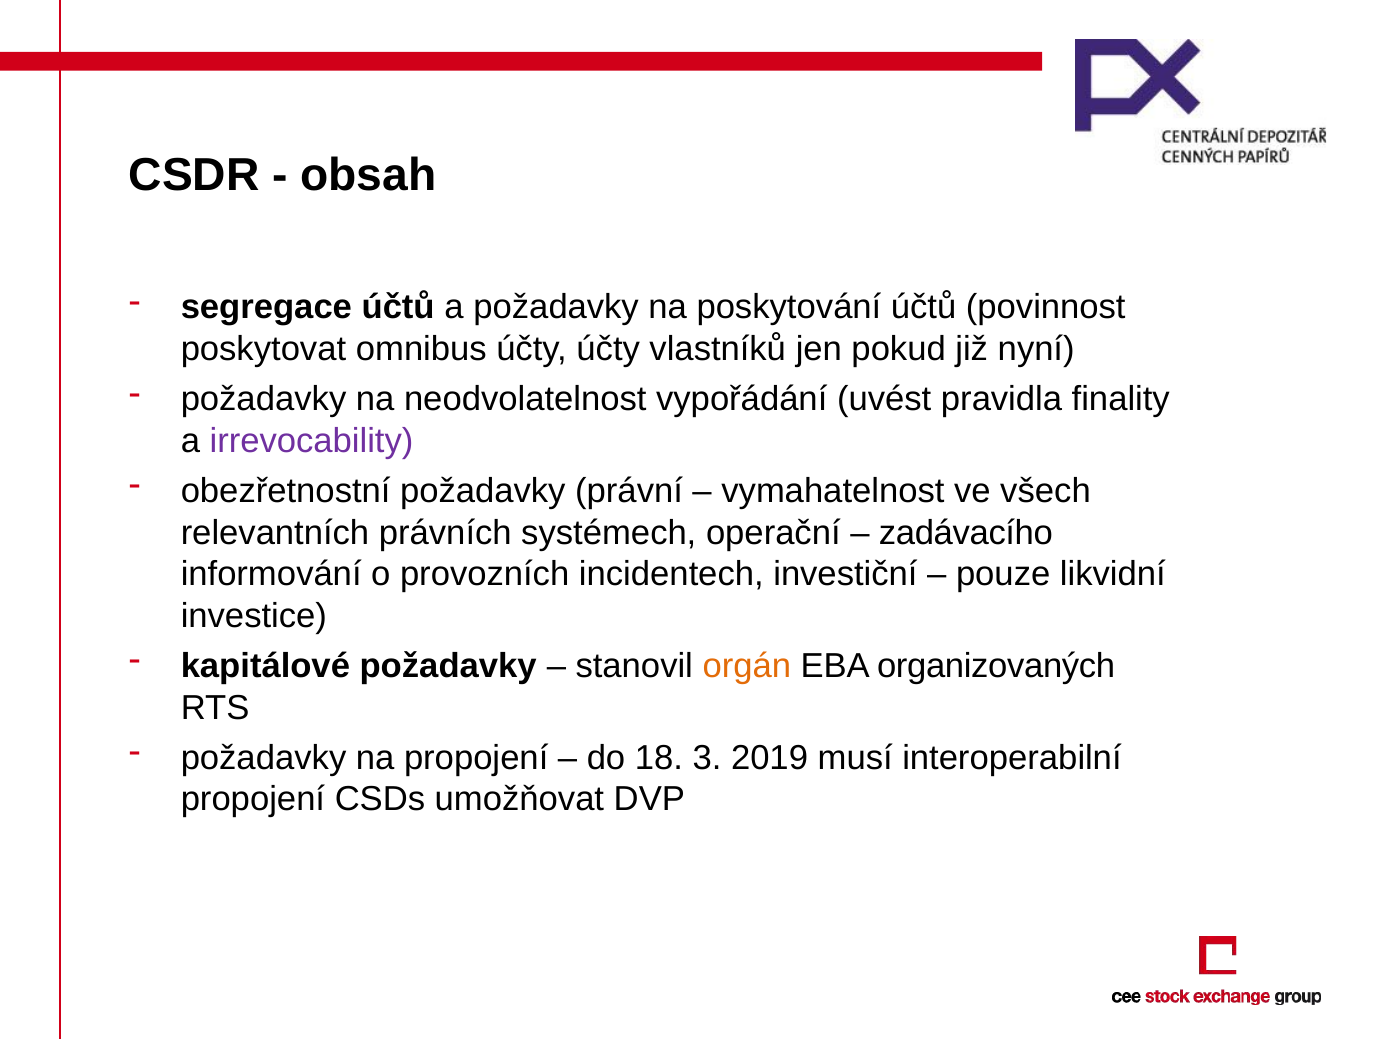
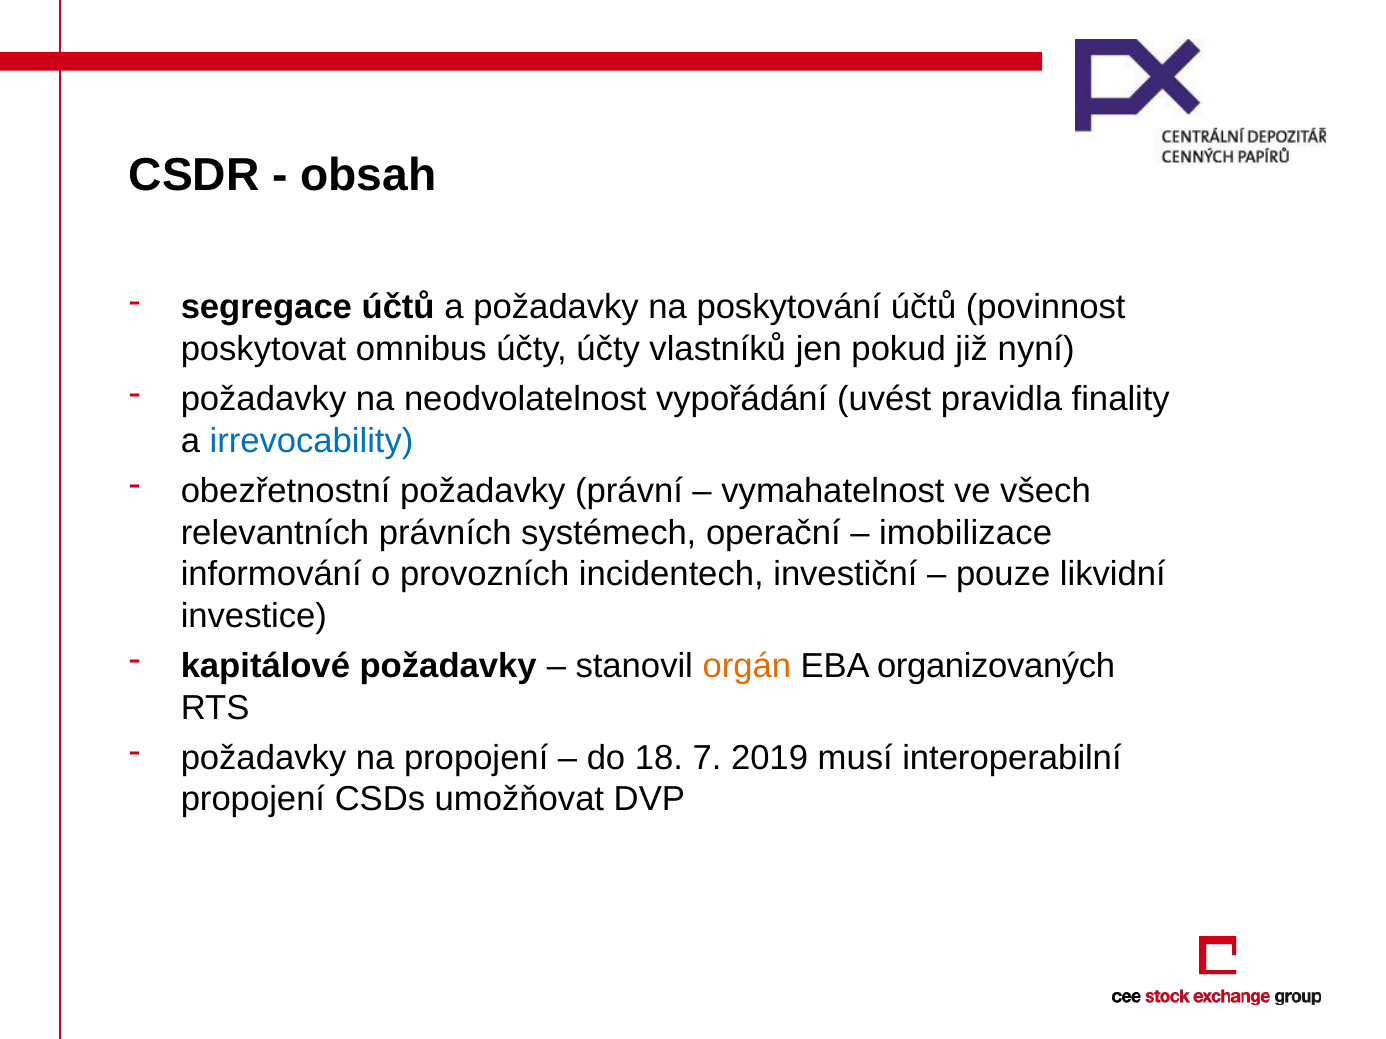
irrevocability colour: purple -> blue
zadávacího: zadávacího -> imobilizace
3: 3 -> 7
